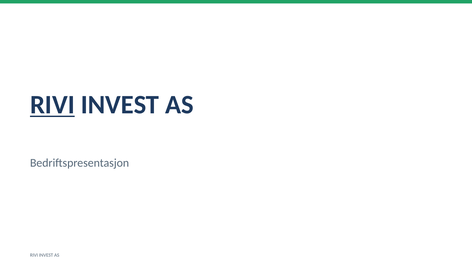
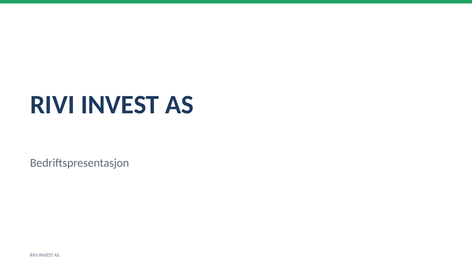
RIVI at (52, 105) underline: present -> none
